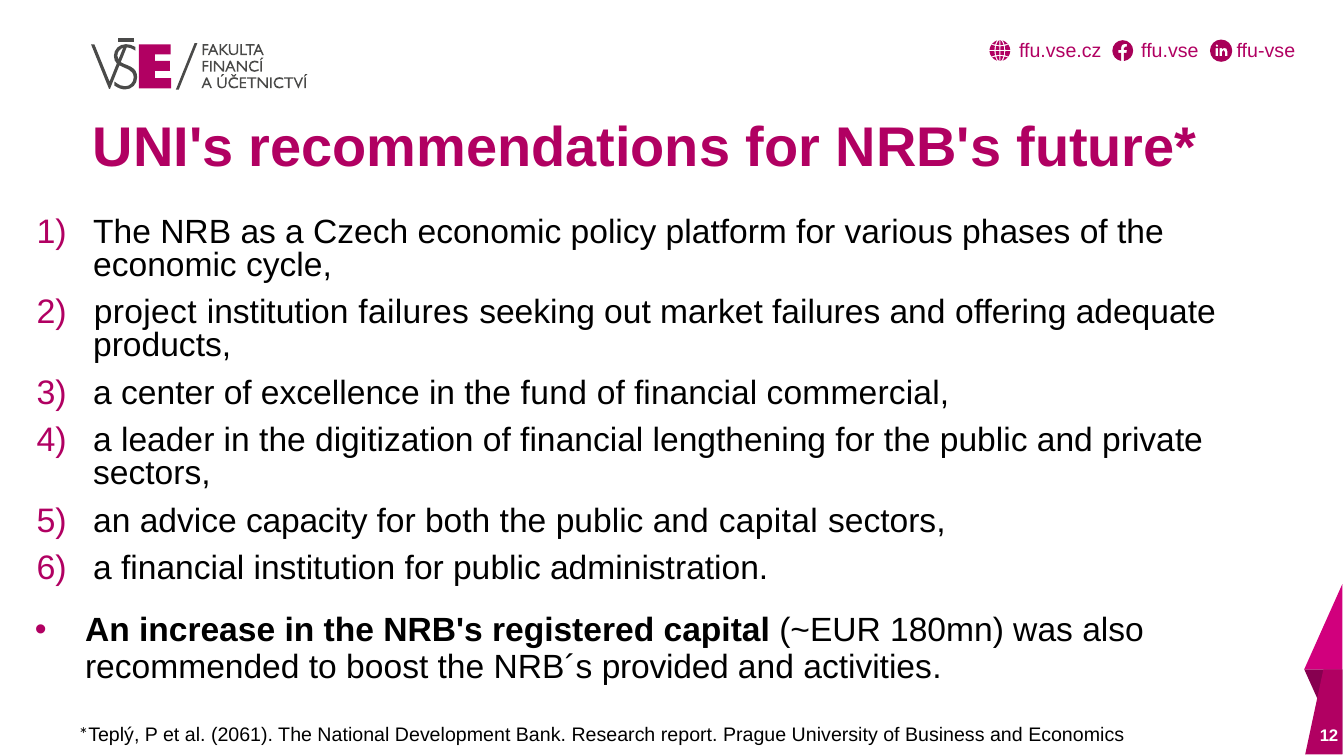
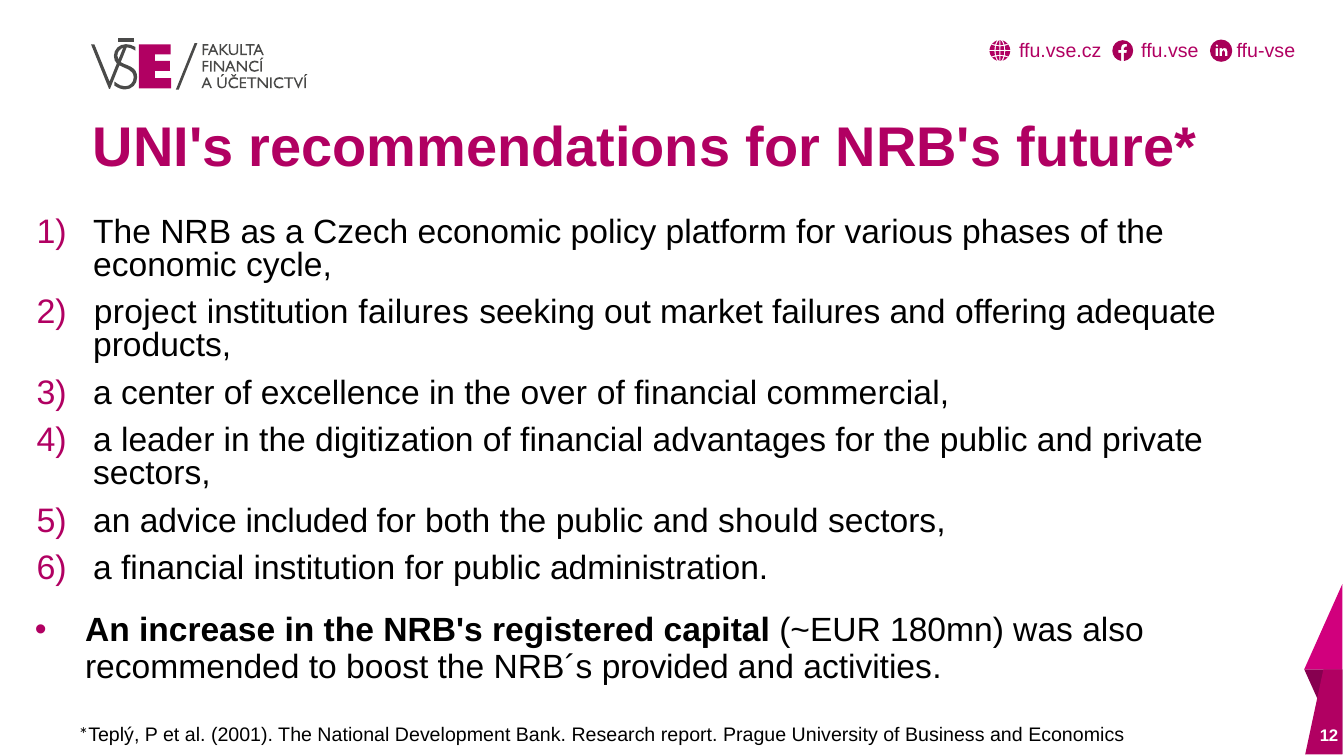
fund: fund -> over
lengthening: lengthening -> advantages
capacity: capacity -> included
and capital: capital -> should
2061: 2061 -> 2001
